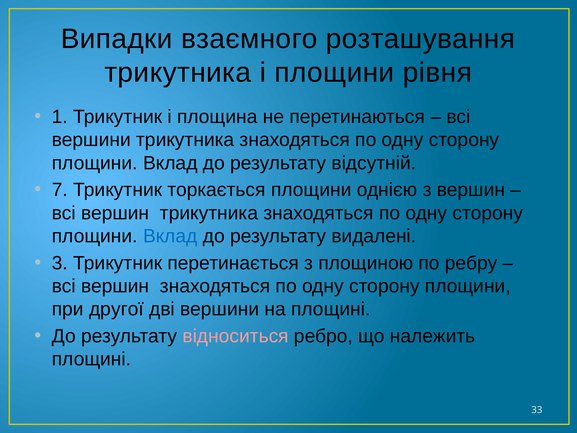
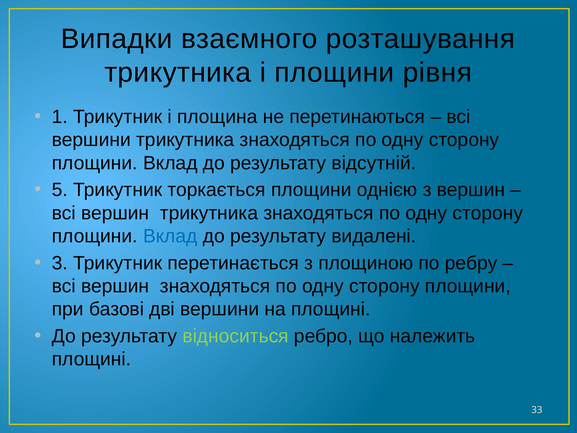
7: 7 -> 5
другої: другої -> базові
відноситься colour: pink -> light green
